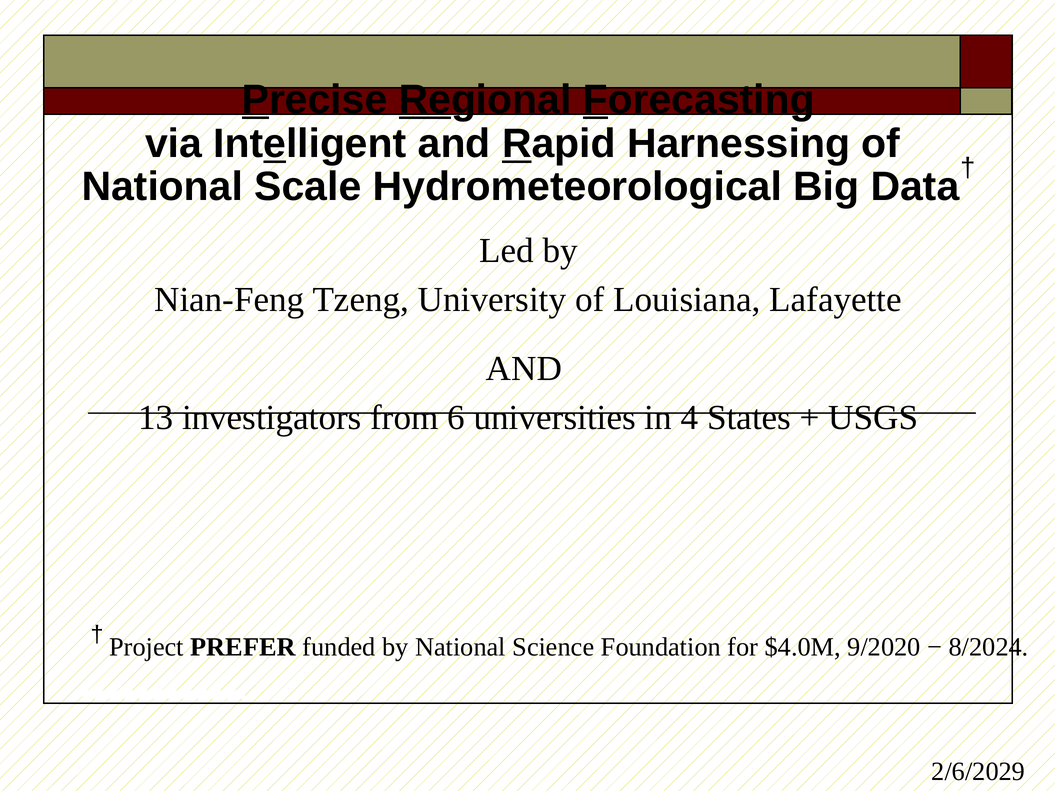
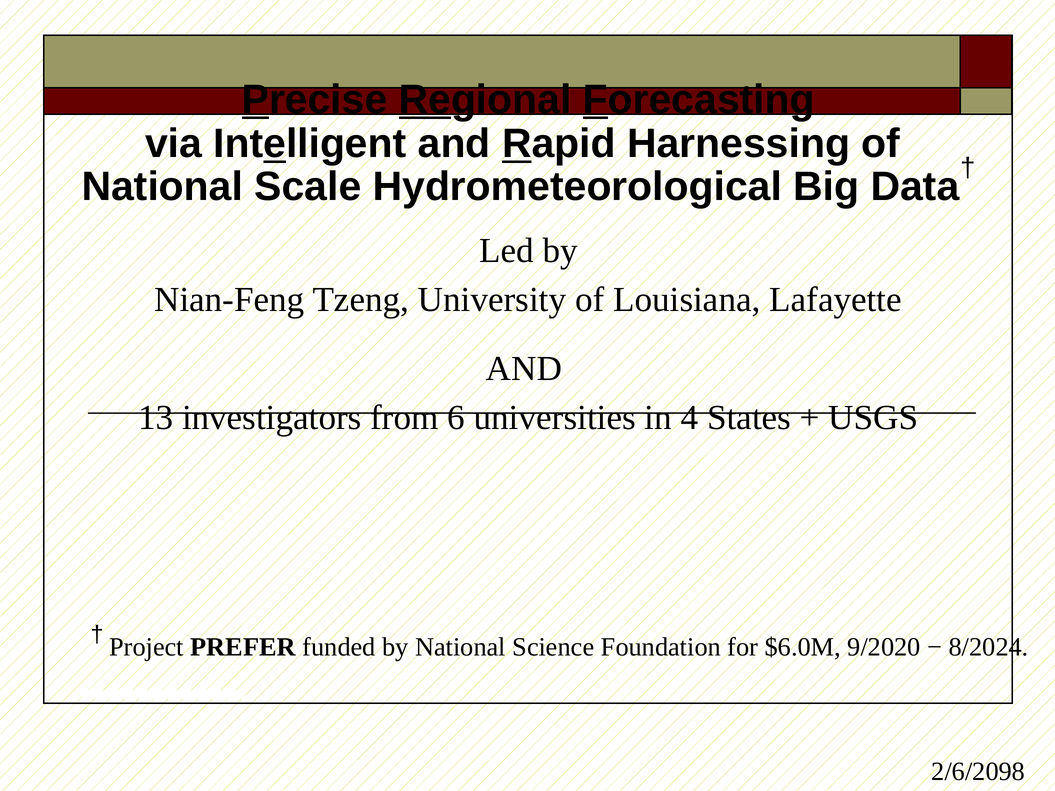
$4.0M: $4.0M -> $6.0M
2/6/2029: 2/6/2029 -> 2/6/2098
